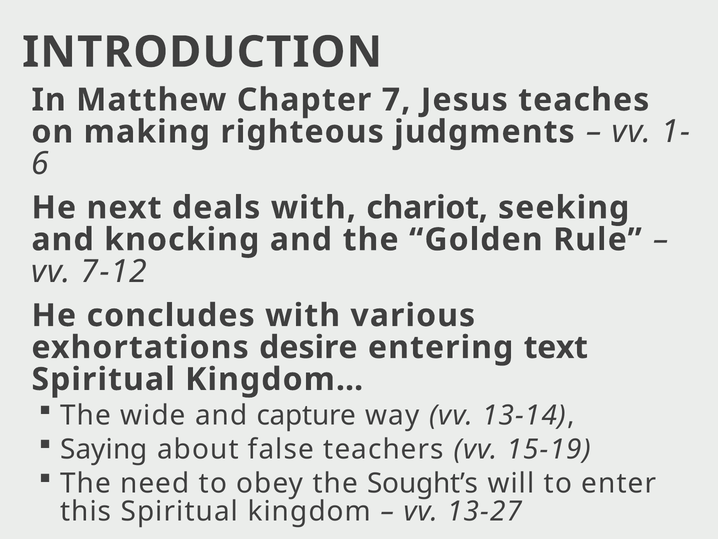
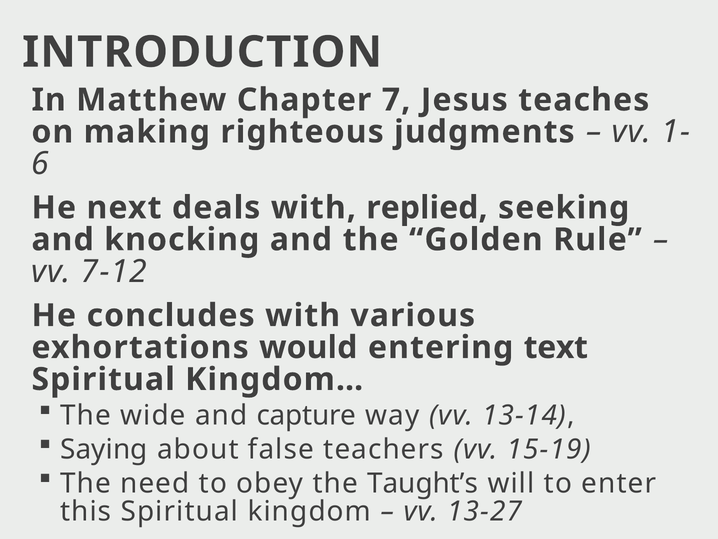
chariot: chariot -> replied
desire: desire -> would
Sought’s: Sought’s -> Taught’s
